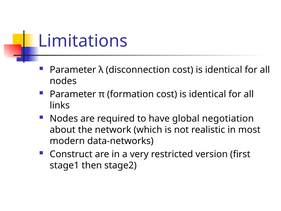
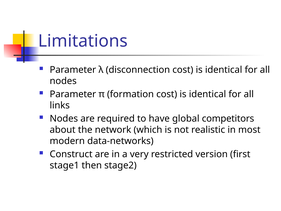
negotiation: negotiation -> competitors
